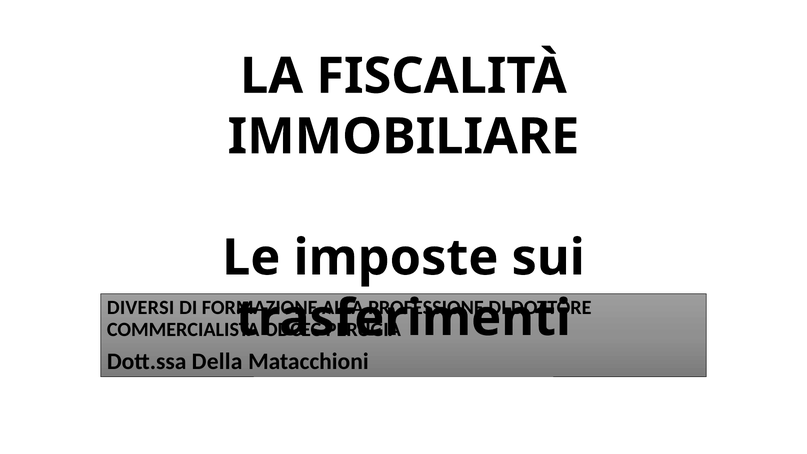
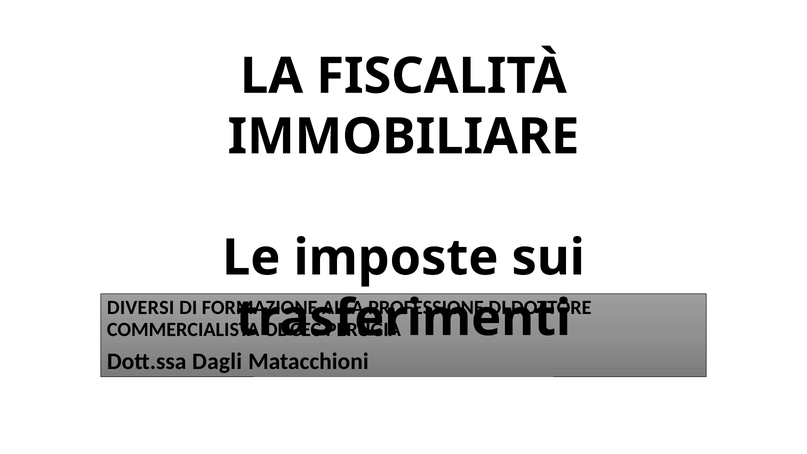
Della: Della -> Dagli
